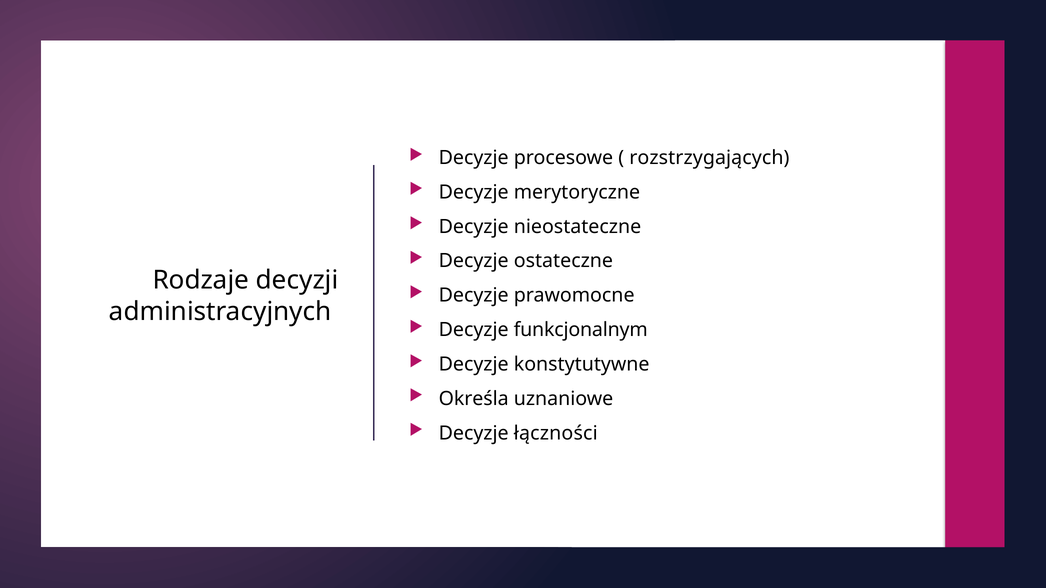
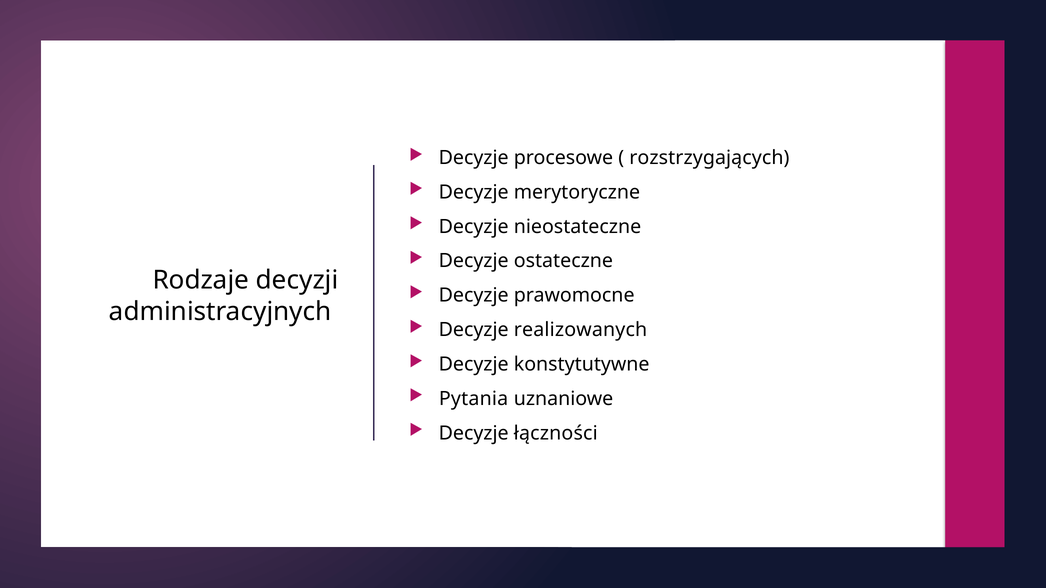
funkcjonalnym: funkcjonalnym -> realizowanych
Określa: Określa -> Pytania
